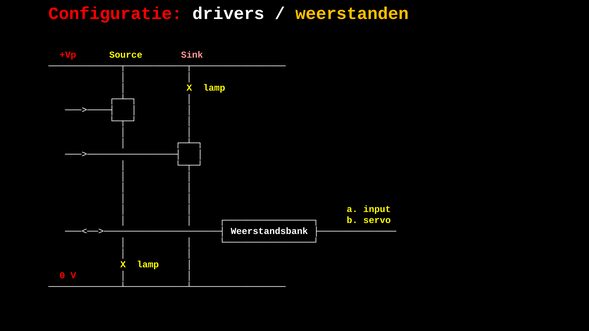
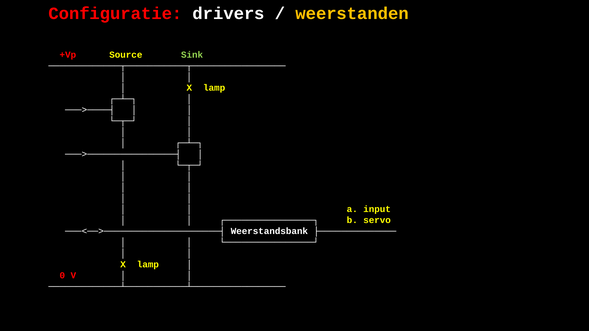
Sink colour: pink -> light green
